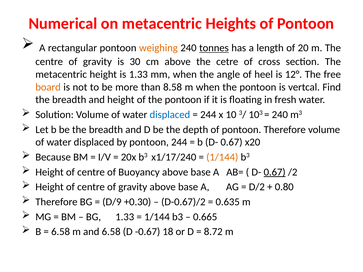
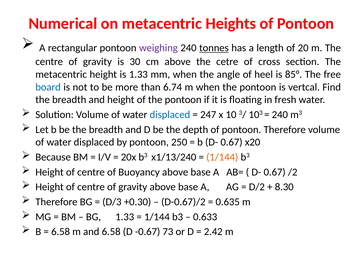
weighing colour: orange -> purple
12°: 12° -> 85°
board colour: orange -> blue
8.58: 8.58 -> 6.74
244 at (208, 115): 244 -> 247
pontoon 244: 244 -> 250
x1/17/240: x1/17/240 -> x1/13/240
0.67 at (275, 172) underline: present -> none
0.80: 0.80 -> 8.30
D/9: D/9 -> D/3
0.665: 0.665 -> 0.633
18: 18 -> 73
8.72: 8.72 -> 2.42
